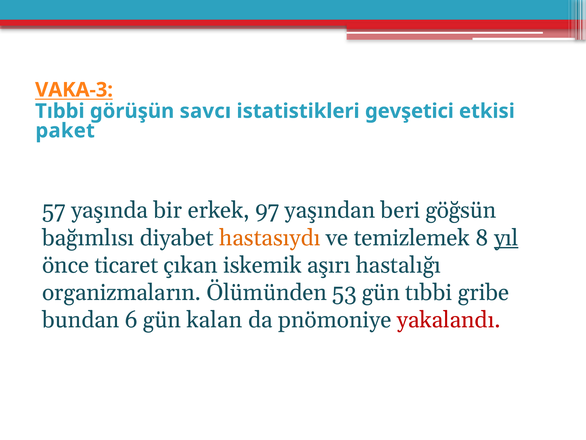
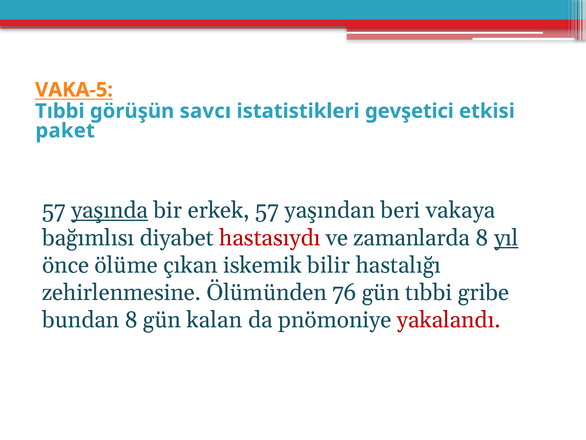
VAKA-3: VAKA-3 -> VAKA-5
yaşında underline: none -> present
erkek 97: 97 -> 57
göğsün: göğsün -> vakaya
hastasıydı colour: orange -> red
temizlemek: temizlemek -> zamanlarda
ticaret: ticaret -> ölüme
aşırı: aşırı -> bilir
organizmaların: organizmaların -> zehirlenmesine
53: 53 -> 76
bundan 6: 6 -> 8
